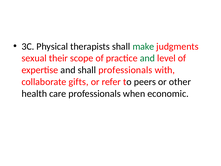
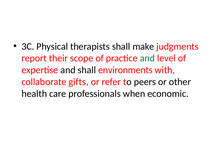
make colour: green -> black
sexual: sexual -> report
shall professionals: professionals -> environments
